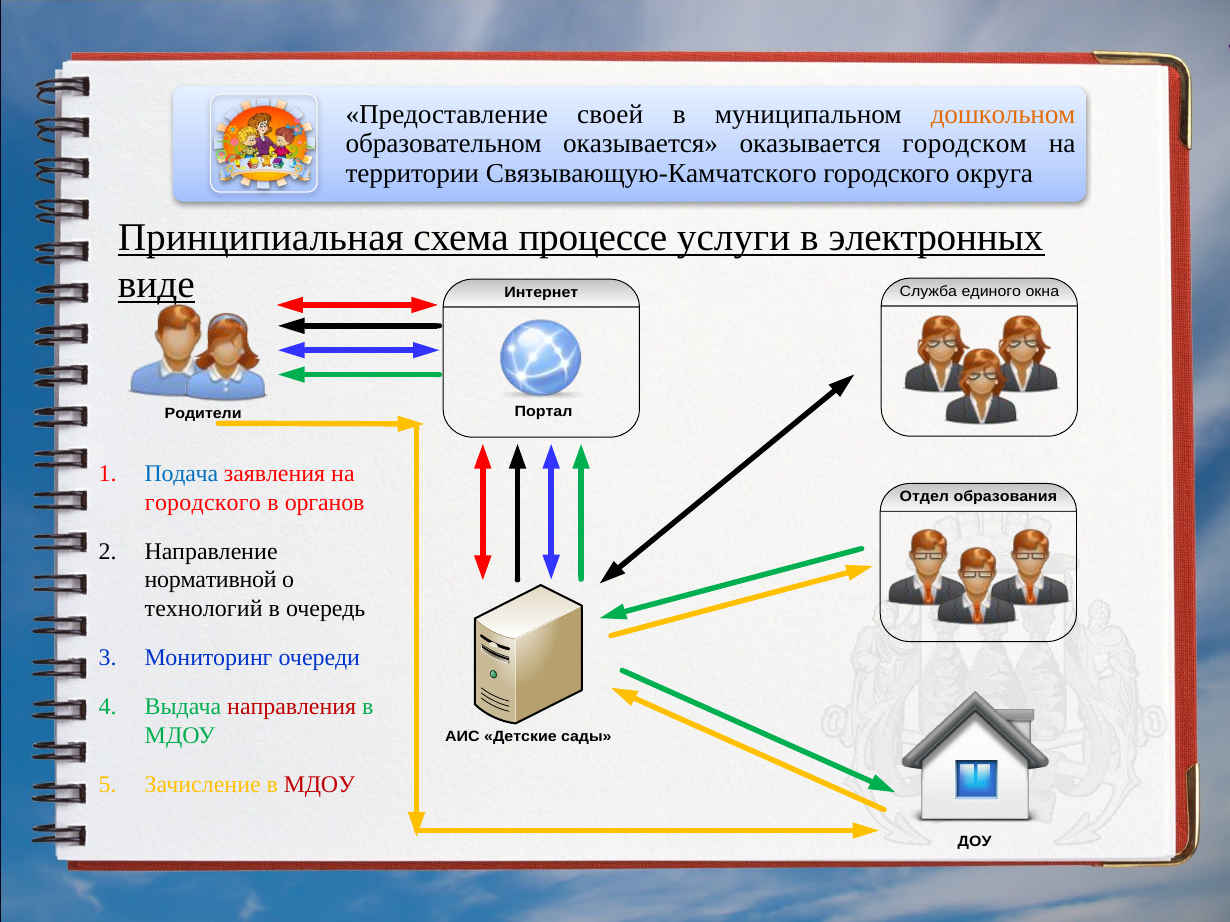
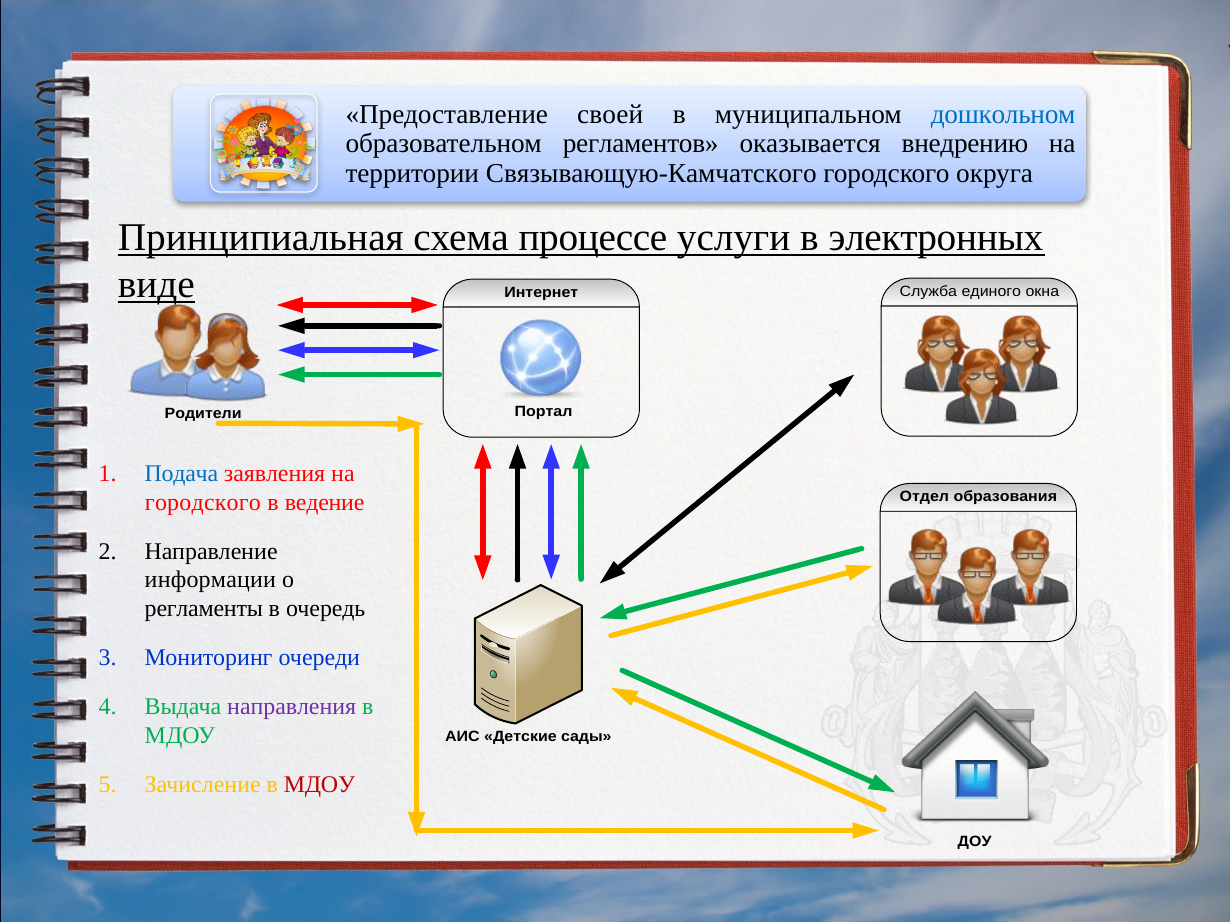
дошкольном colour: orange -> blue
образовательном оказывается: оказывается -> регламентов
городском: городском -> внедрению
органов: органов -> ведение
нормативной: нормативной -> информации
технологий: технологий -> регламенты
направления colour: red -> purple
